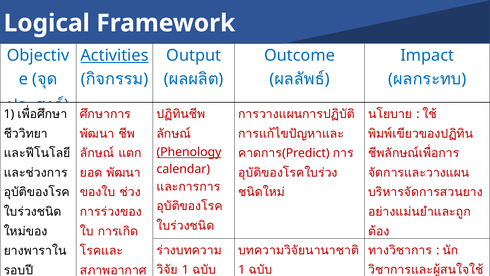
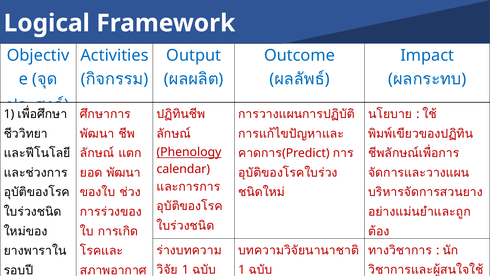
Activities underline: present -> none
